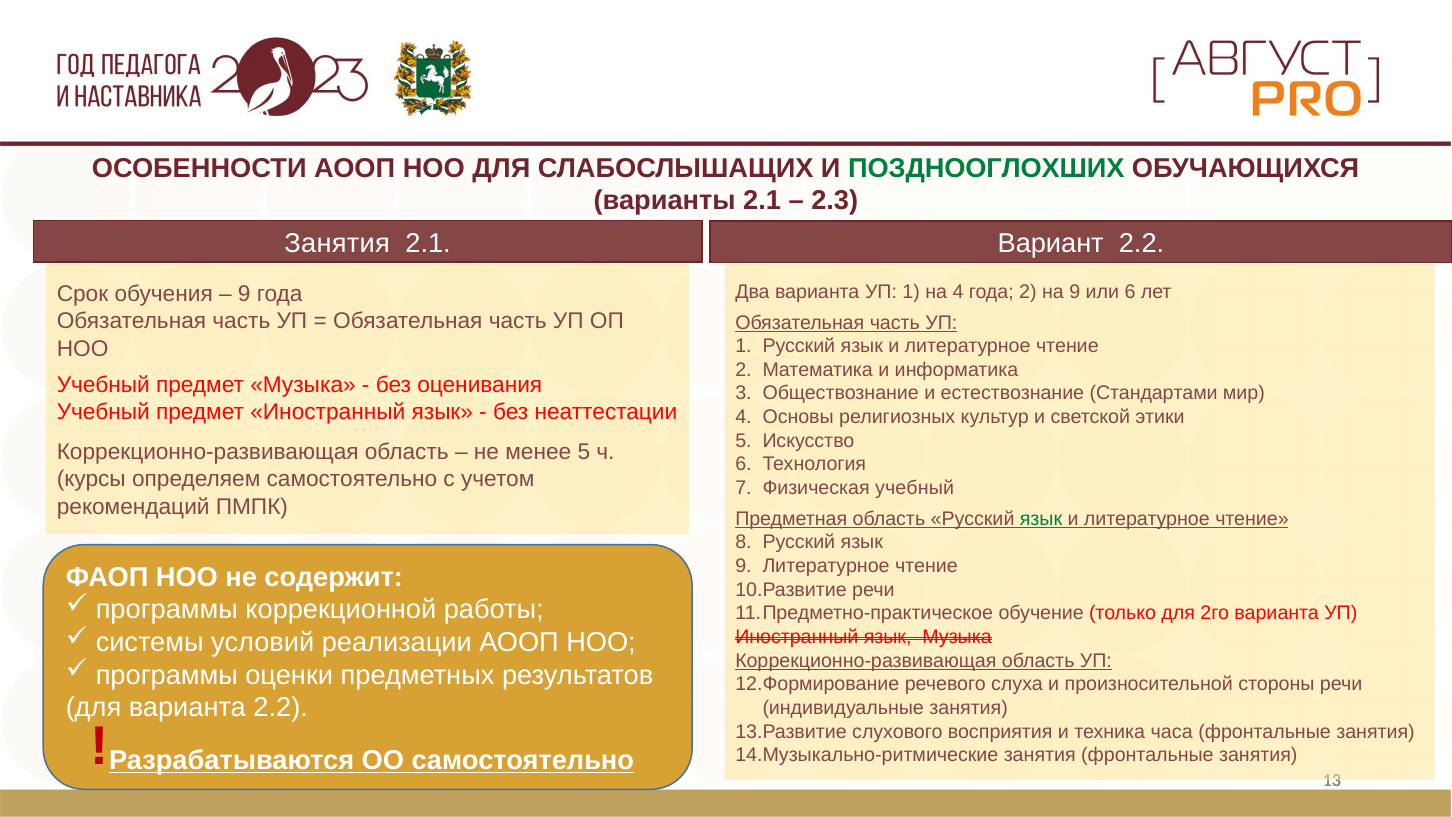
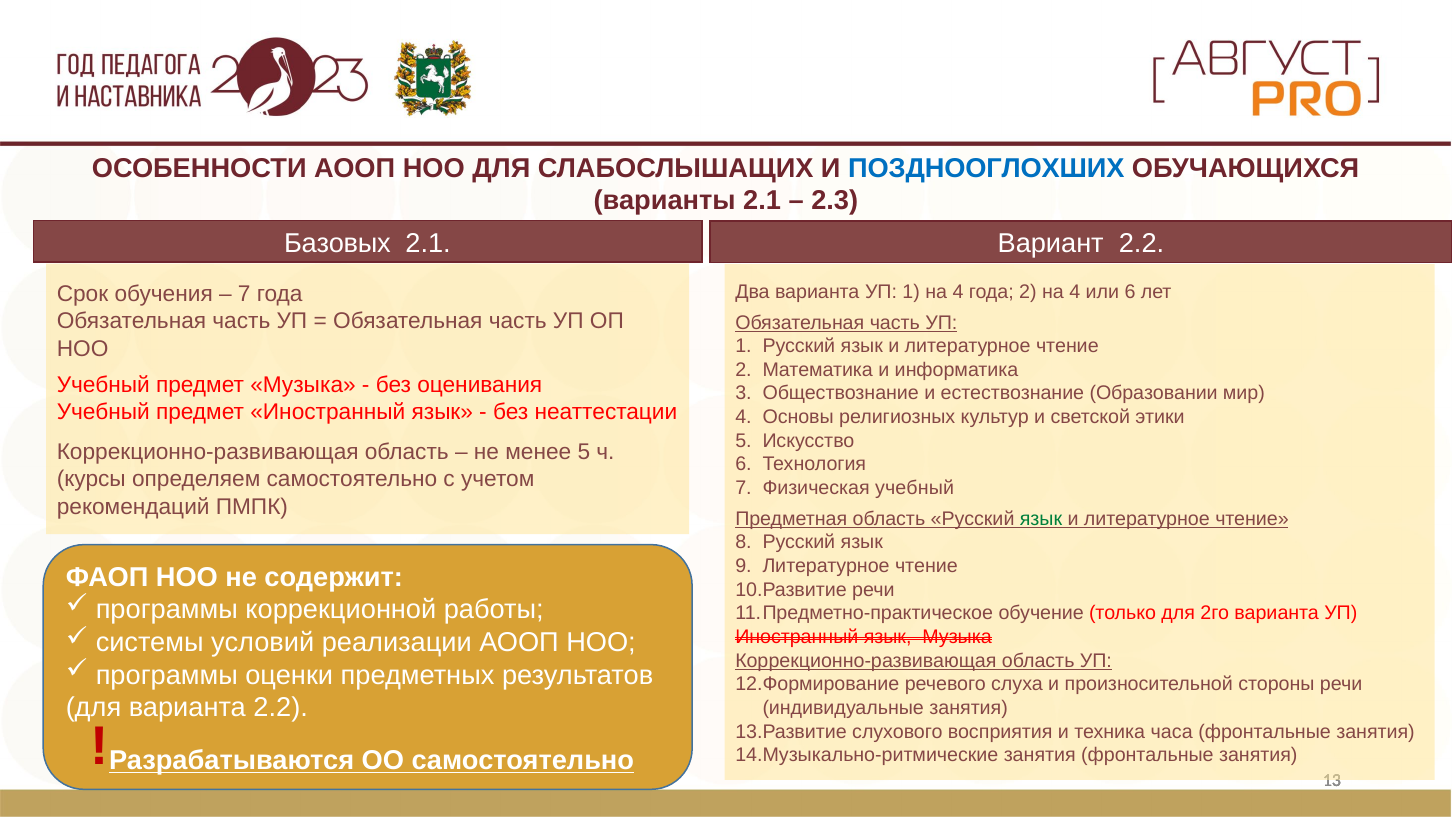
ПОЗДНООГЛОХШИХ colour: green -> blue
Занятия at (337, 243): Занятия -> Базовых
2 на 9: 9 -> 4
9 at (244, 294): 9 -> 7
Стандартами: Стандартами -> Образовании
